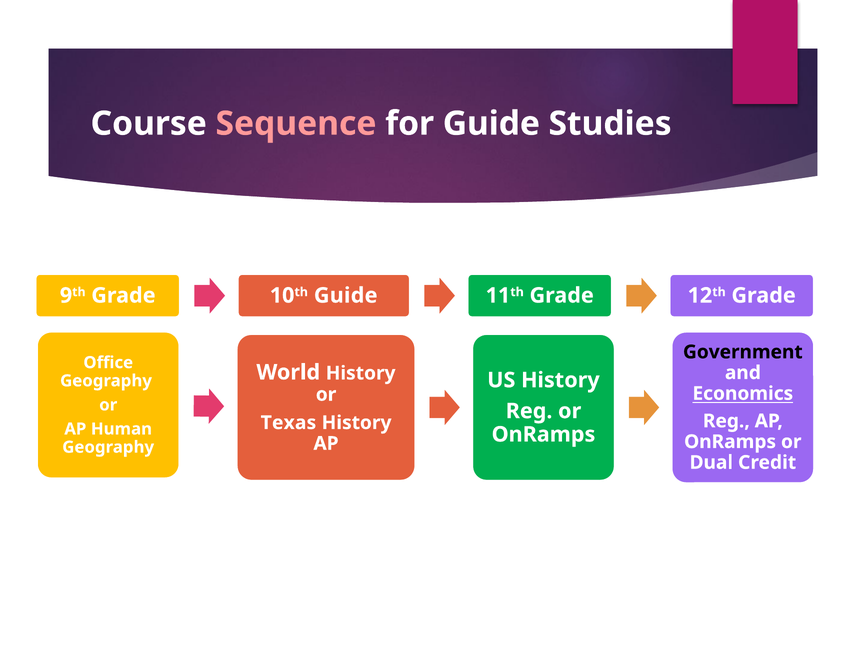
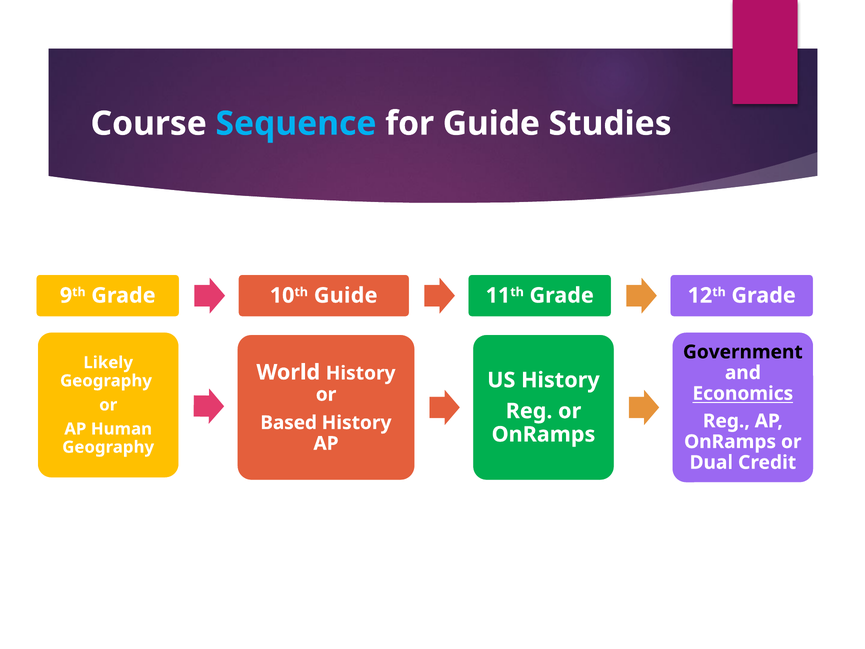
Sequence colour: pink -> light blue
Office: Office -> Likely
Texas: Texas -> Based
